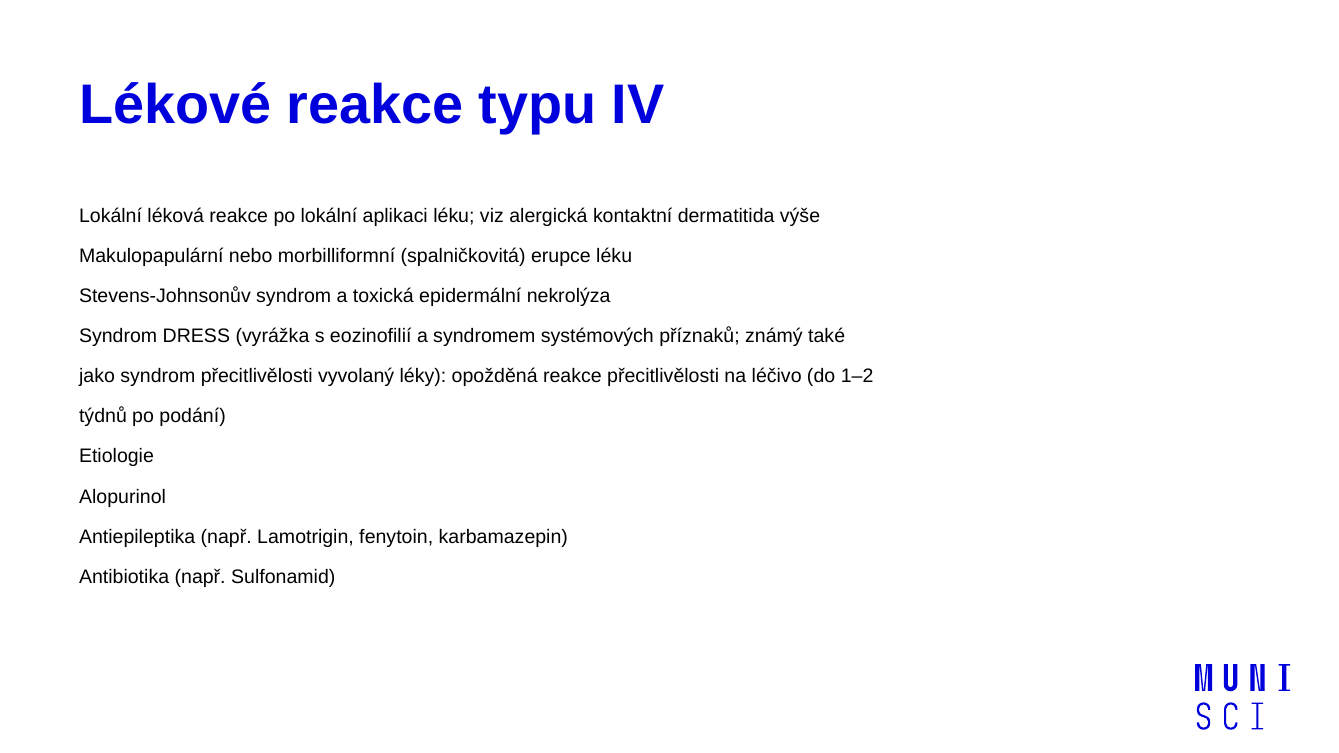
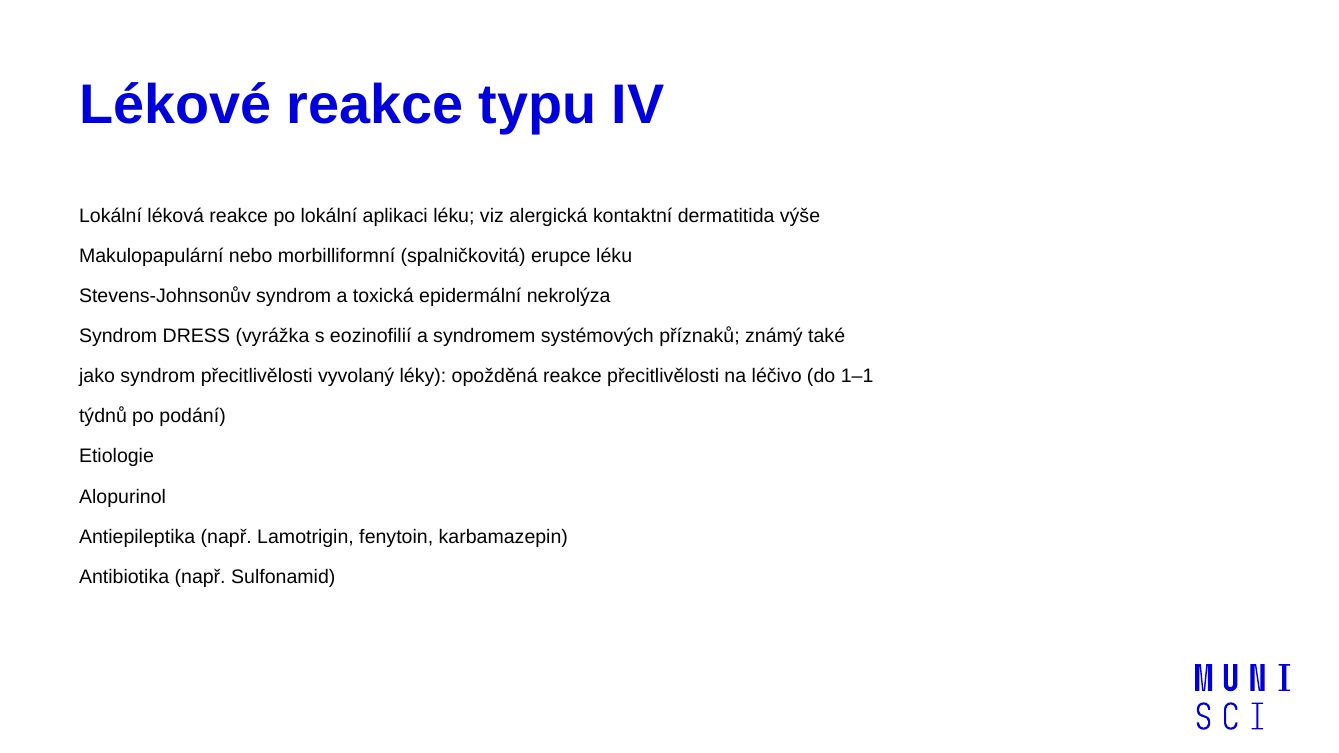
1–2: 1–2 -> 1–1
